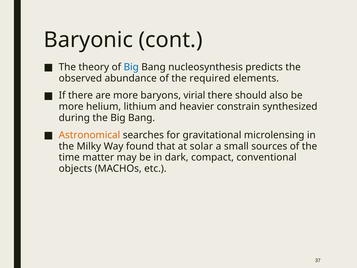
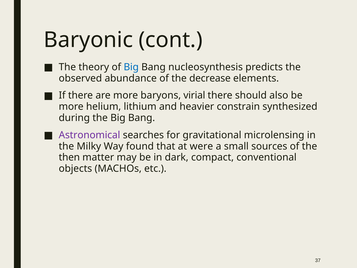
required: required -> decrease
Astronomical colour: orange -> purple
solar: solar -> were
time: time -> then
